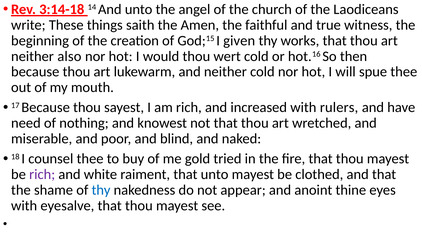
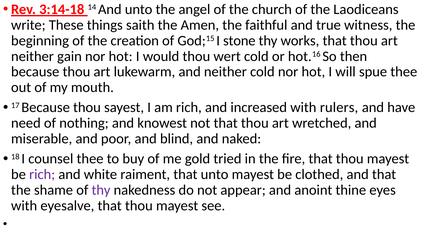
given: given -> stone
also: also -> gain
thy at (101, 190) colour: blue -> purple
